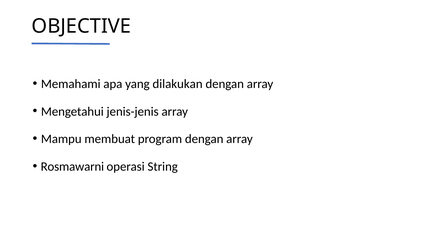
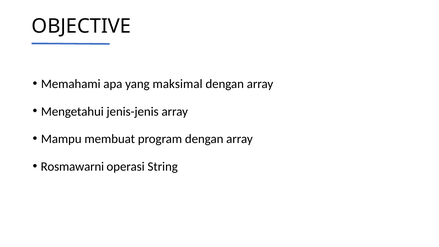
dilakukan: dilakukan -> maksimal
